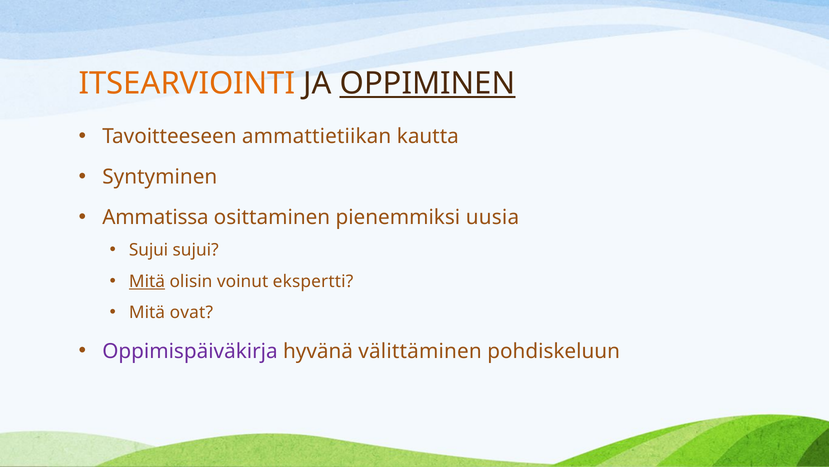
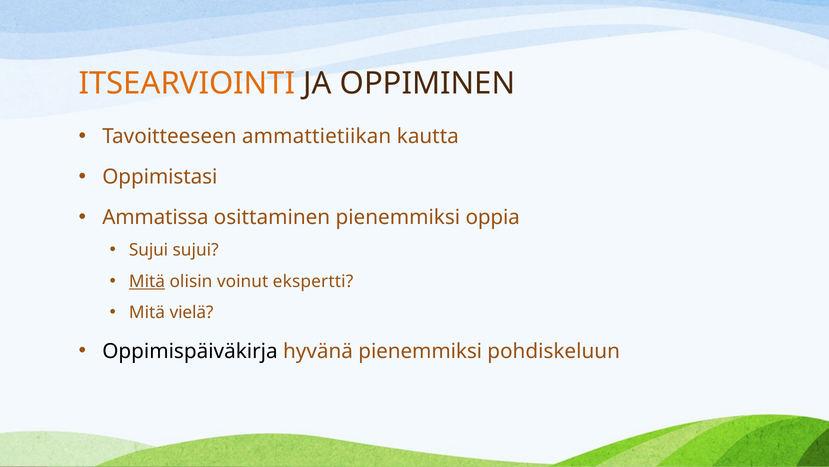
OPPIMINEN underline: present -> none
Syntyminen: Syntyminen -> Oppimistasi
uusia: uusia -> oppia
ovat: ovat -> vielä
Oppimispäiväkirja colour: purple -> black
hyvänä välittäminen: välittäminen -> pienemmiksi
